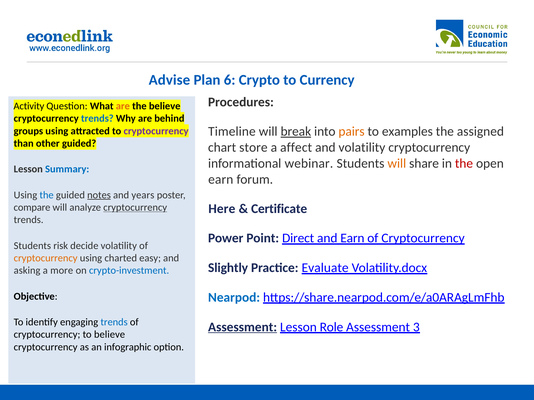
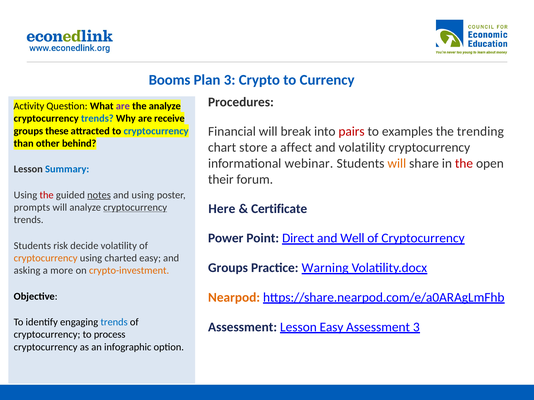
Advise: Advise -> Booms
Plan 6: 6 -> 3
are at (123, 106) colour: orange -> purple
the believe: believe -> analyze
behind: behind -> receive
Timeline: Timeline -> Financial
break underline: present -> none
pairs colour: orange -> red
assigned: assigned -> trending
groups using: using -> these
cryptocurrency at (156, 131) colour: purple -> blue
other guided: guided -> behind
earn at (221, 180): earn -> their
the at (47, 195) colour: blue -> red
and years: years -> using
compare: compare -> prompts
and Earn: Earn -> Well
Slightly at (228, 268): Slightly -> Groups
Evaluate: Evaluate -> Warning
crypto-investment colour: blue -> orange
Nearpod colour: blue -> orange
Assessment at (243, 327) underline: present -> none
Lesson Role: Role -> Easy
to believe: believe -> process
